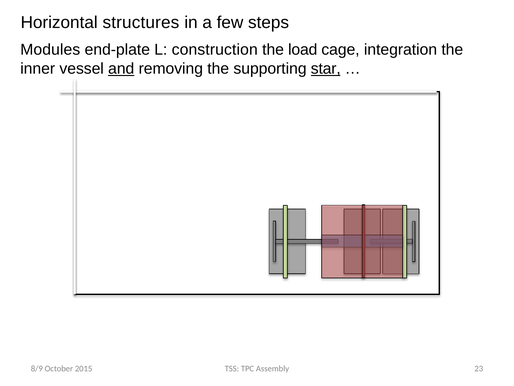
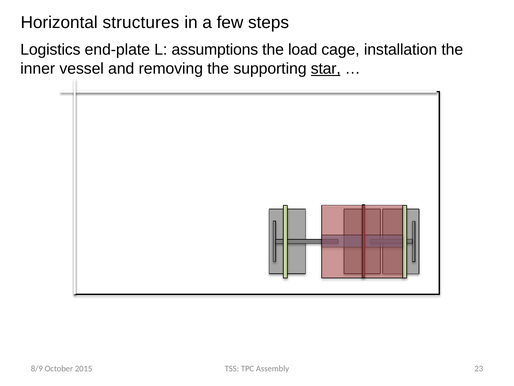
Modules: Modules -> Logistics
construction: construction -> assumptions
integration: integration -> installation
and underline: present -> none
